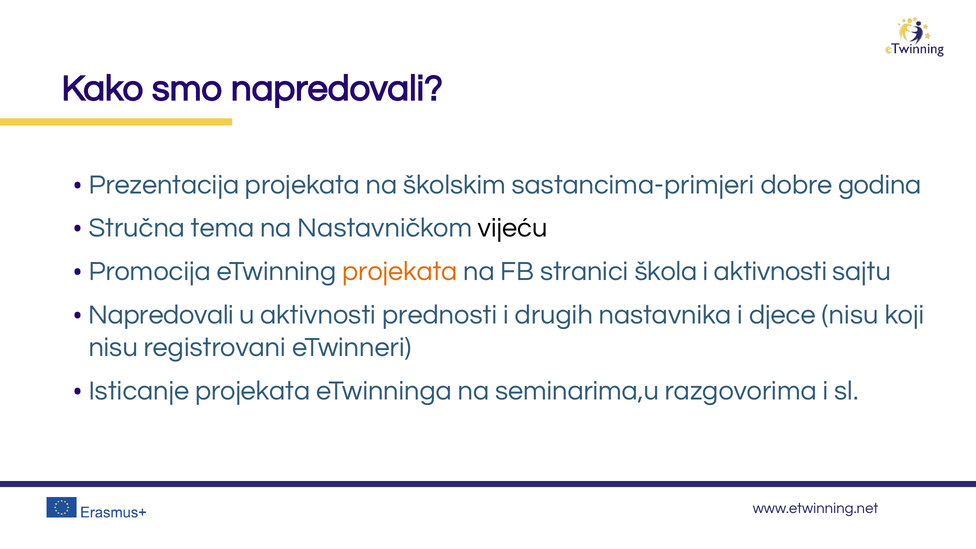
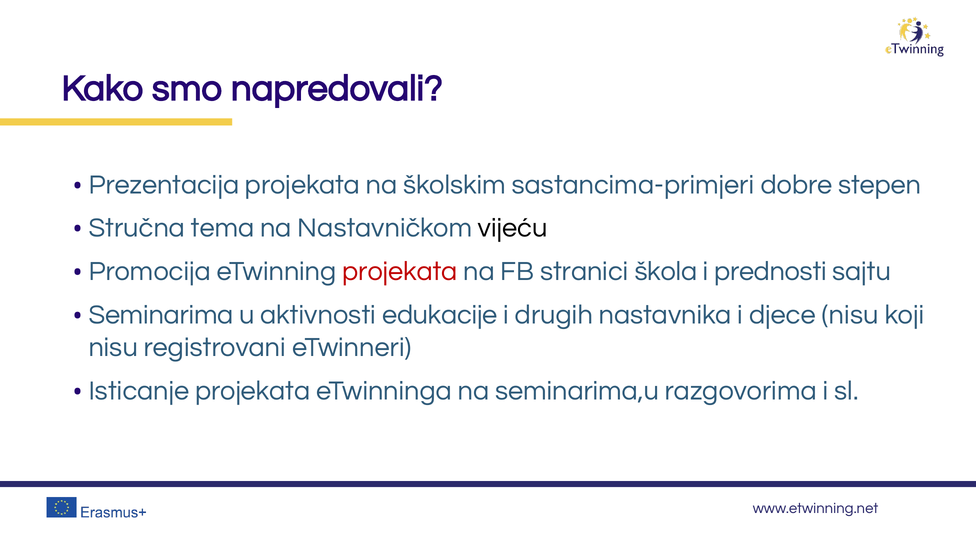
godina: godina -> stepen
projekata at (400, 271) colour: orange -> red
i aktivnosti: aktivnosti -> prednosti
Napredovali at (161, 315): Napredovali -> Seminarima
prednosti: prednosti -> edukacije
